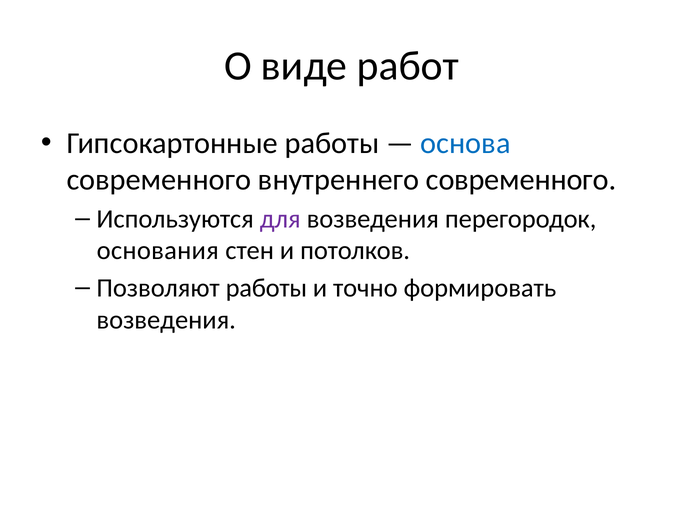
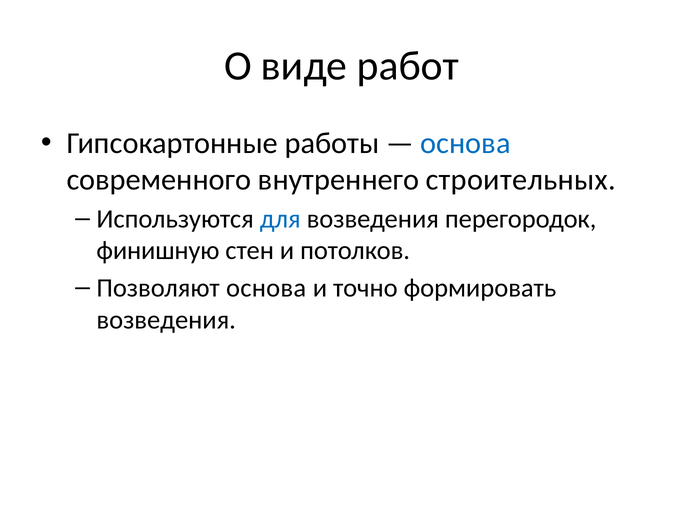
внутреннего современного: современного -> строительных
для colour: purple -> blue
основания: основания -> финишную
Позволяют работы: работы -> основа
